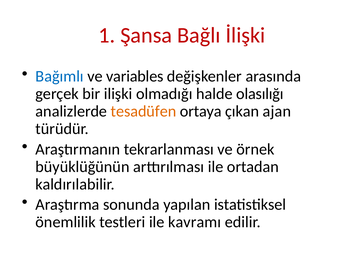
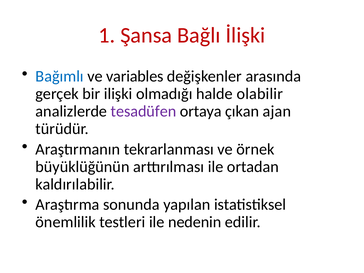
olasılığı: olasılığı -> olabilir
tesadüfen colour: orange -> purple
kavramı: kavramı -> nedenin
